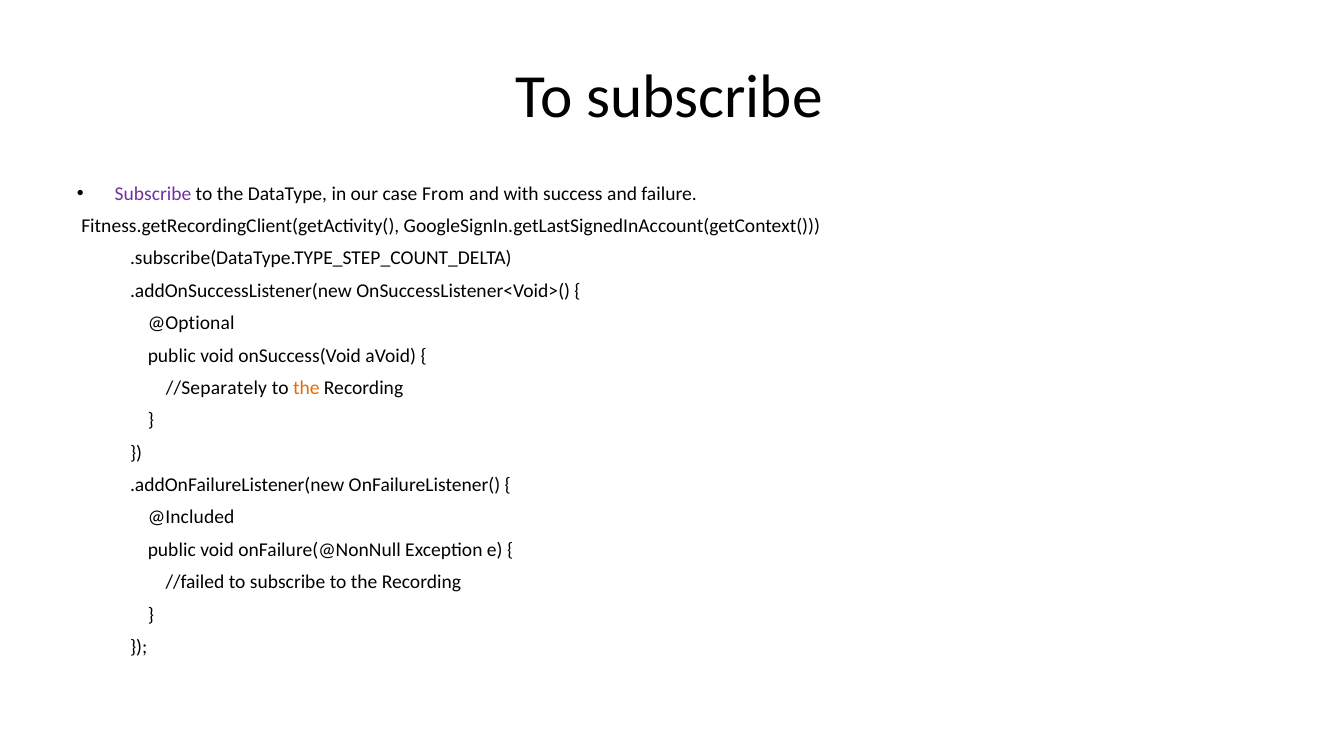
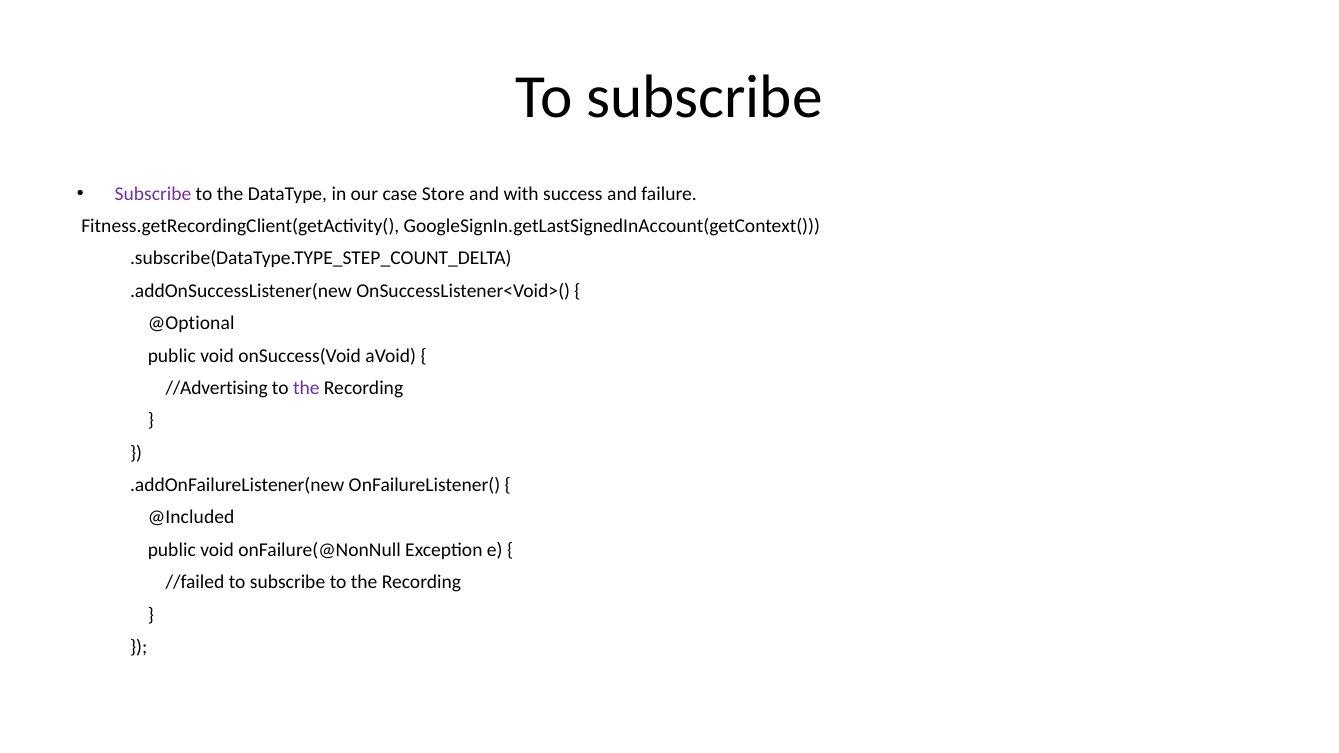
From: From -> Store
//Separately: //Separately -> //Advertising
the at (306, 388) colour: orange -> purple
